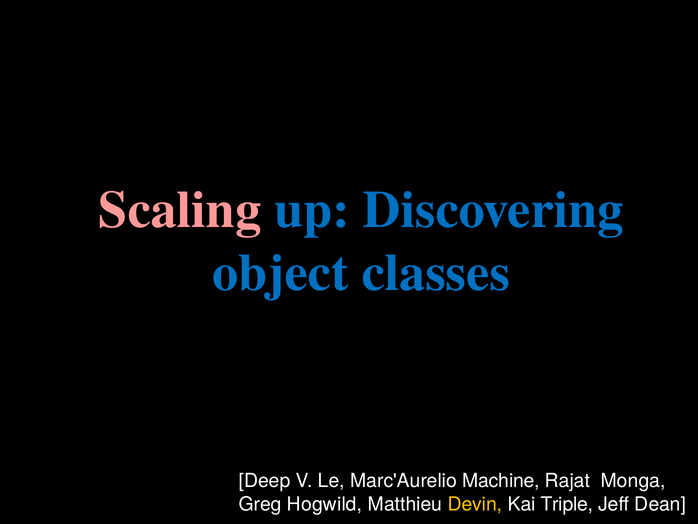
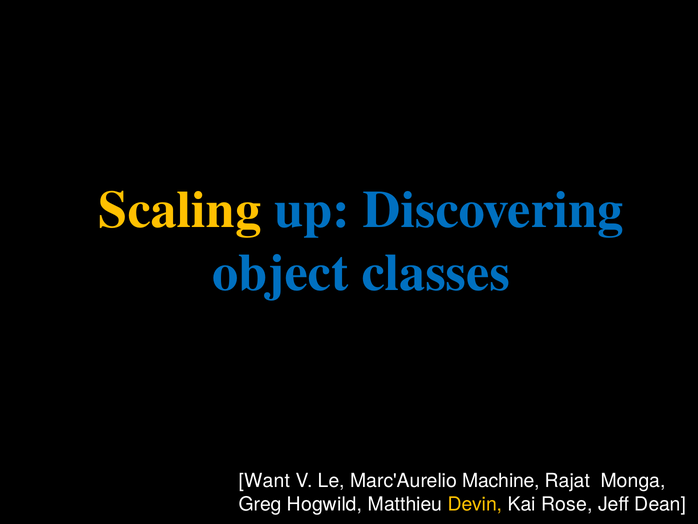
Scaling colour: pink -> yellow
Deep: Deep -> Want
Triple: Triple -> Rose
